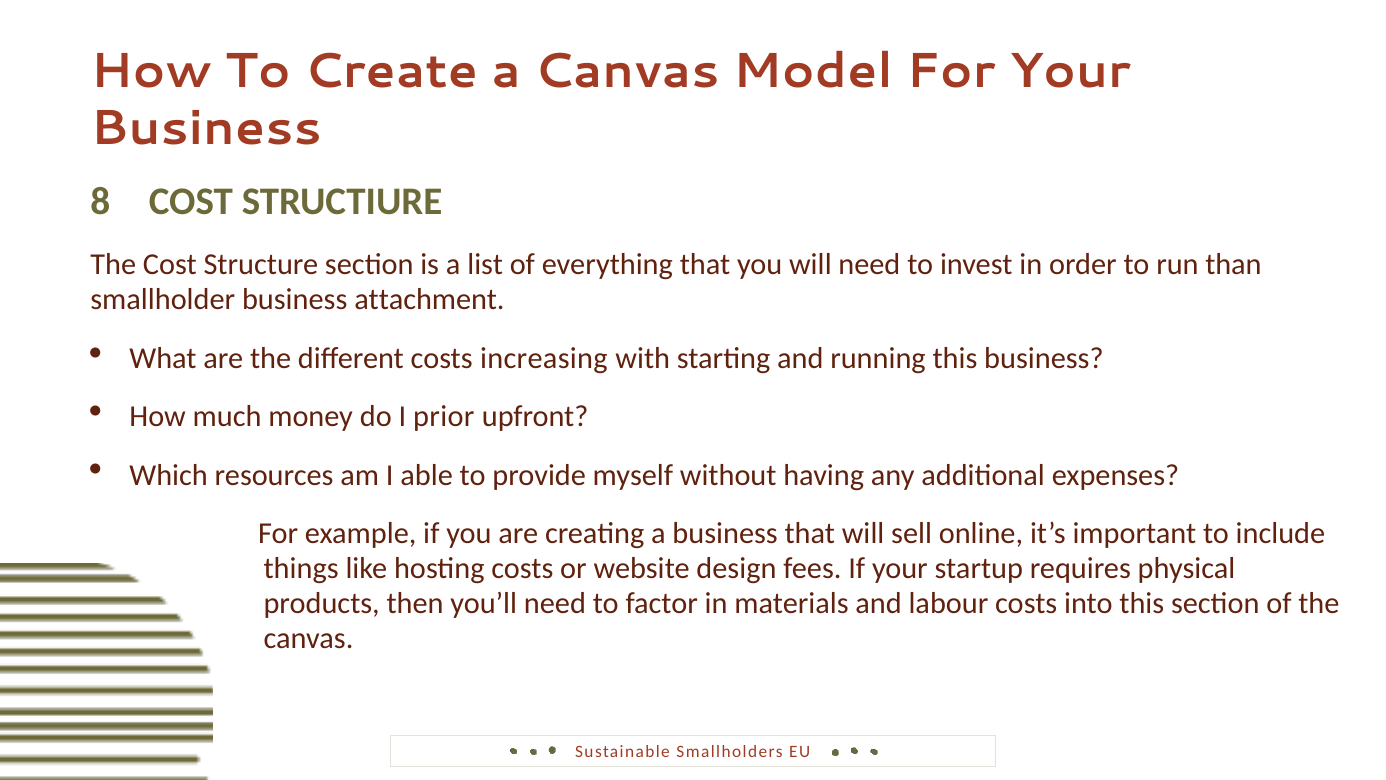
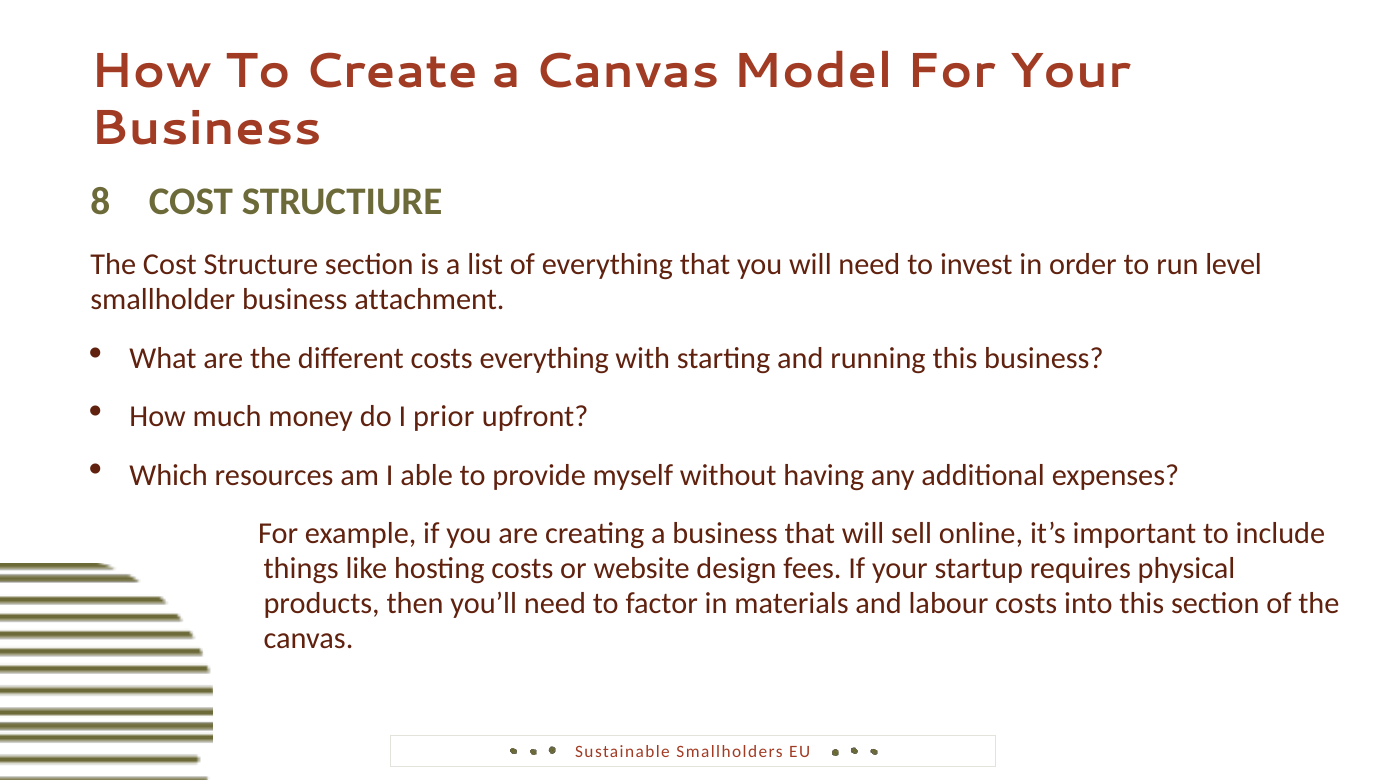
than: than -> level
costs increasing: increasing -> everything
